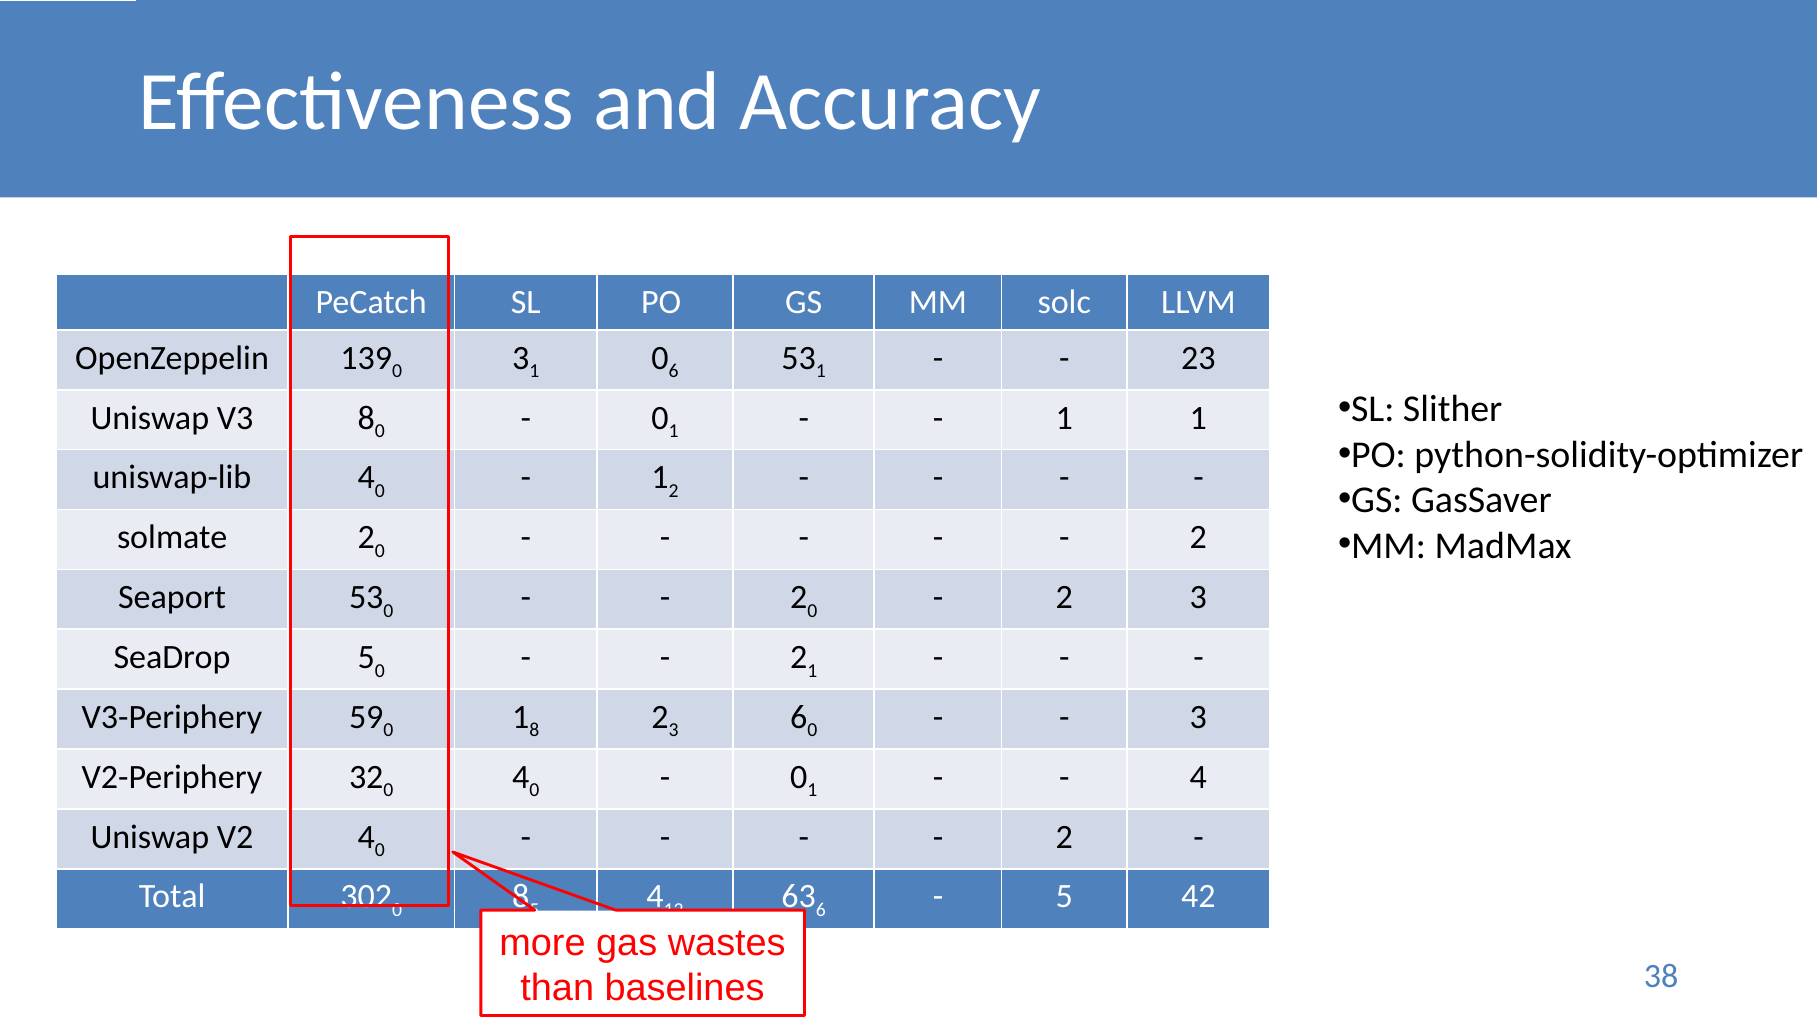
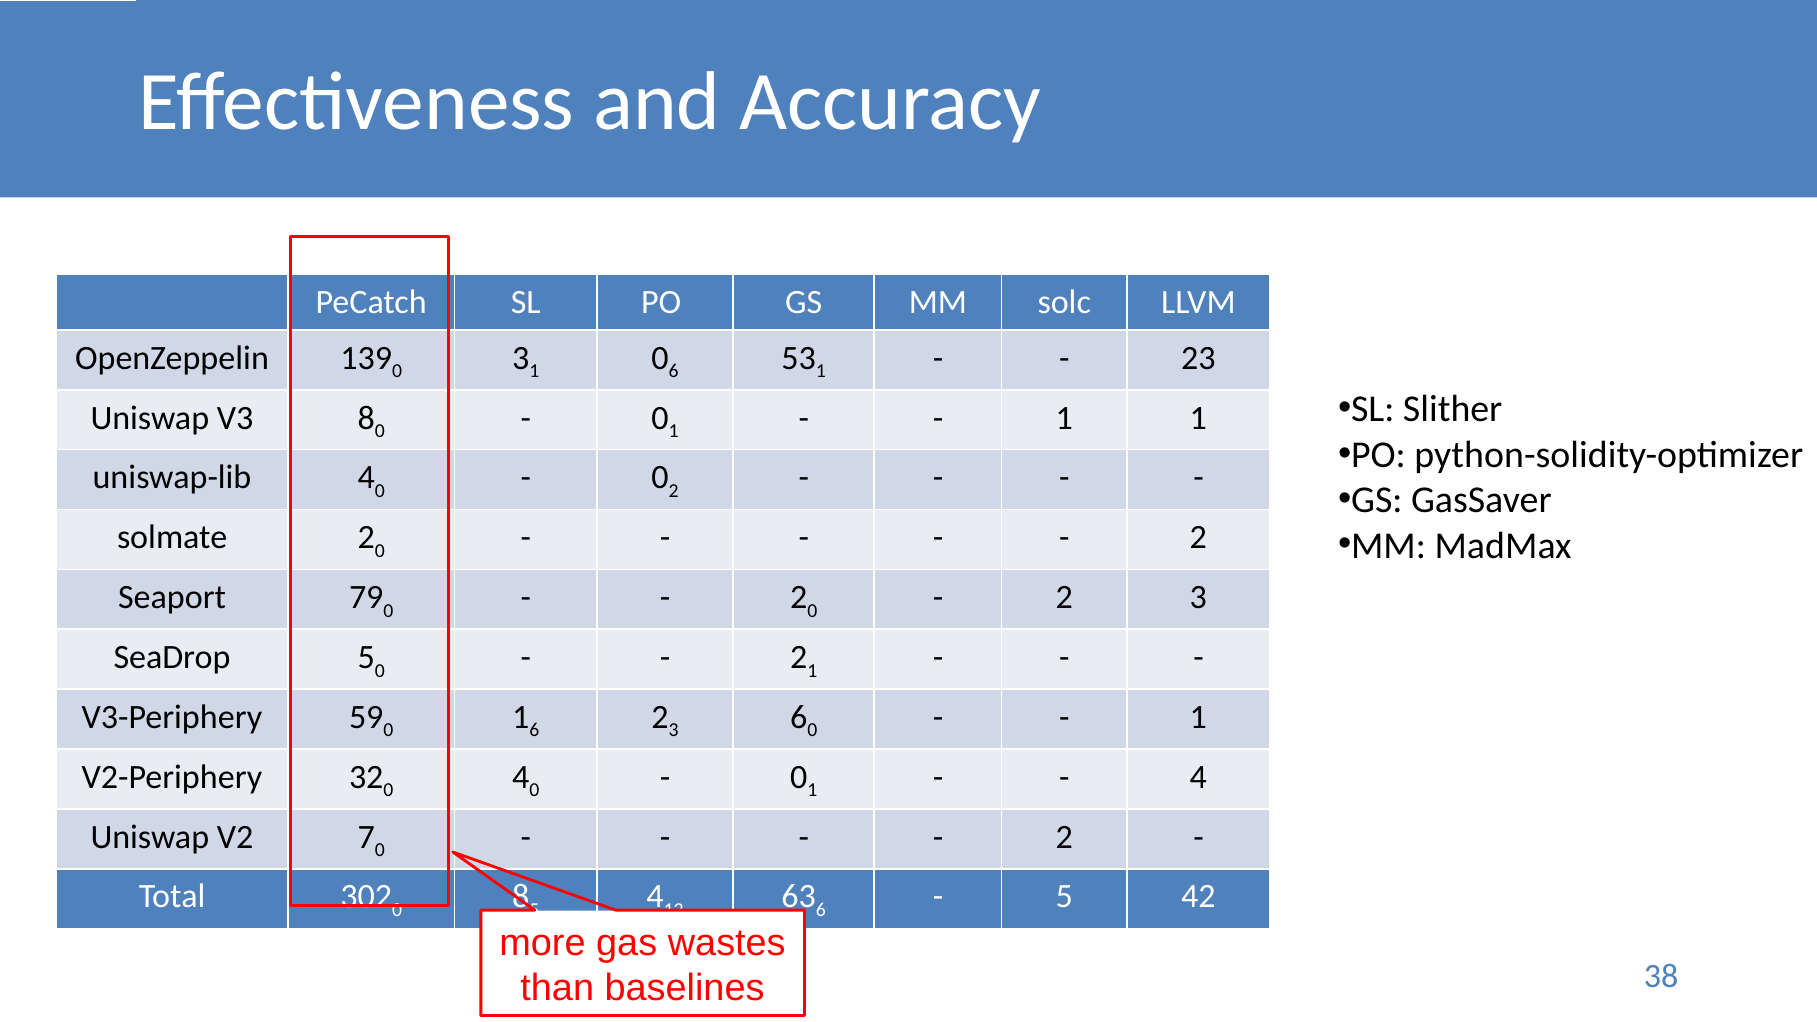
1 at (660, 478): 1 -> 0
Seaport 53: 53 -> 79
1 8: 8 -> 6
3 at (1198, 717): 3 -> 1
V2 4: 4 -> 7
